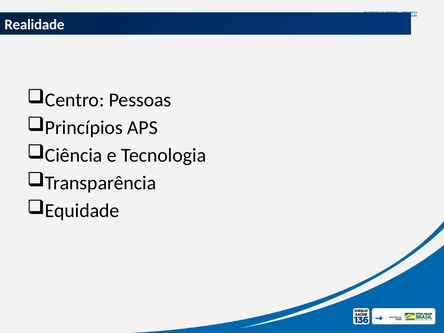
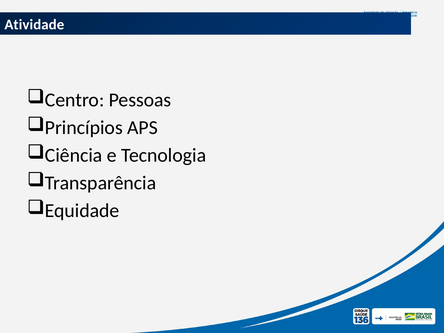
Realidade: Realidade -> Atividade
